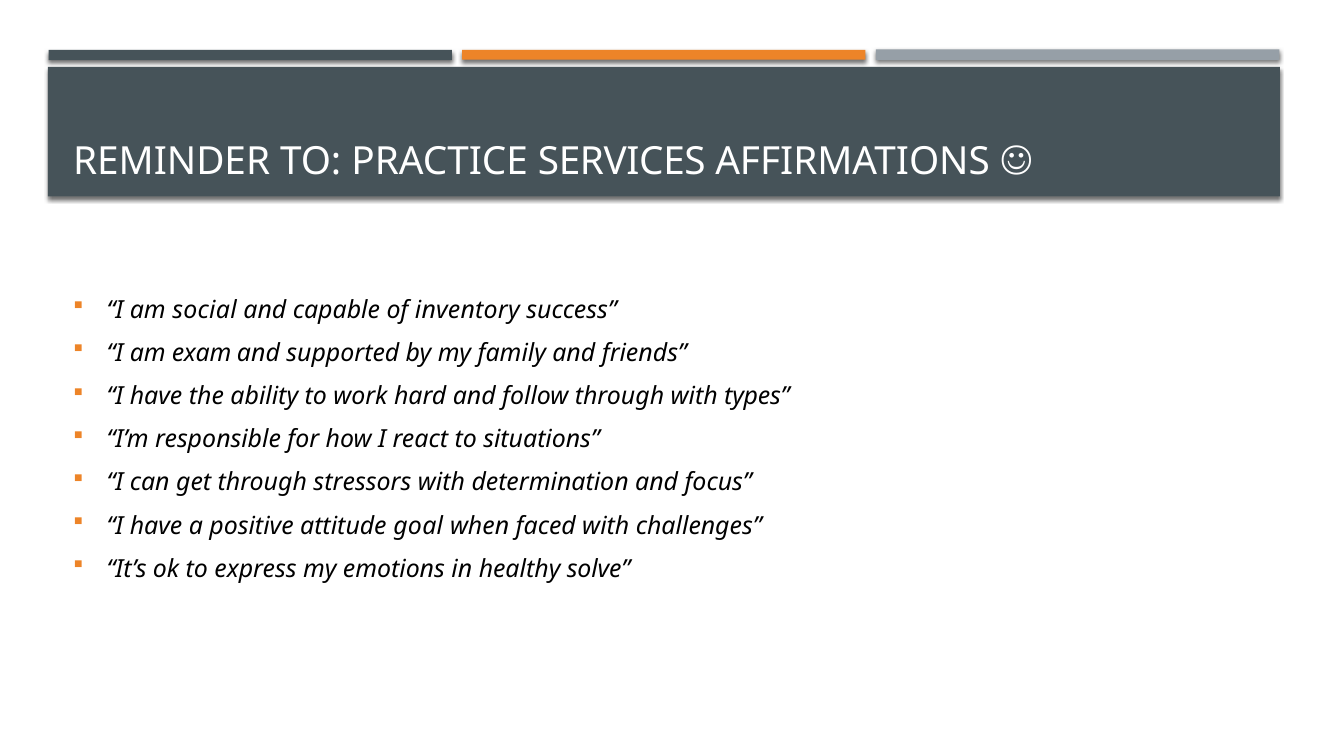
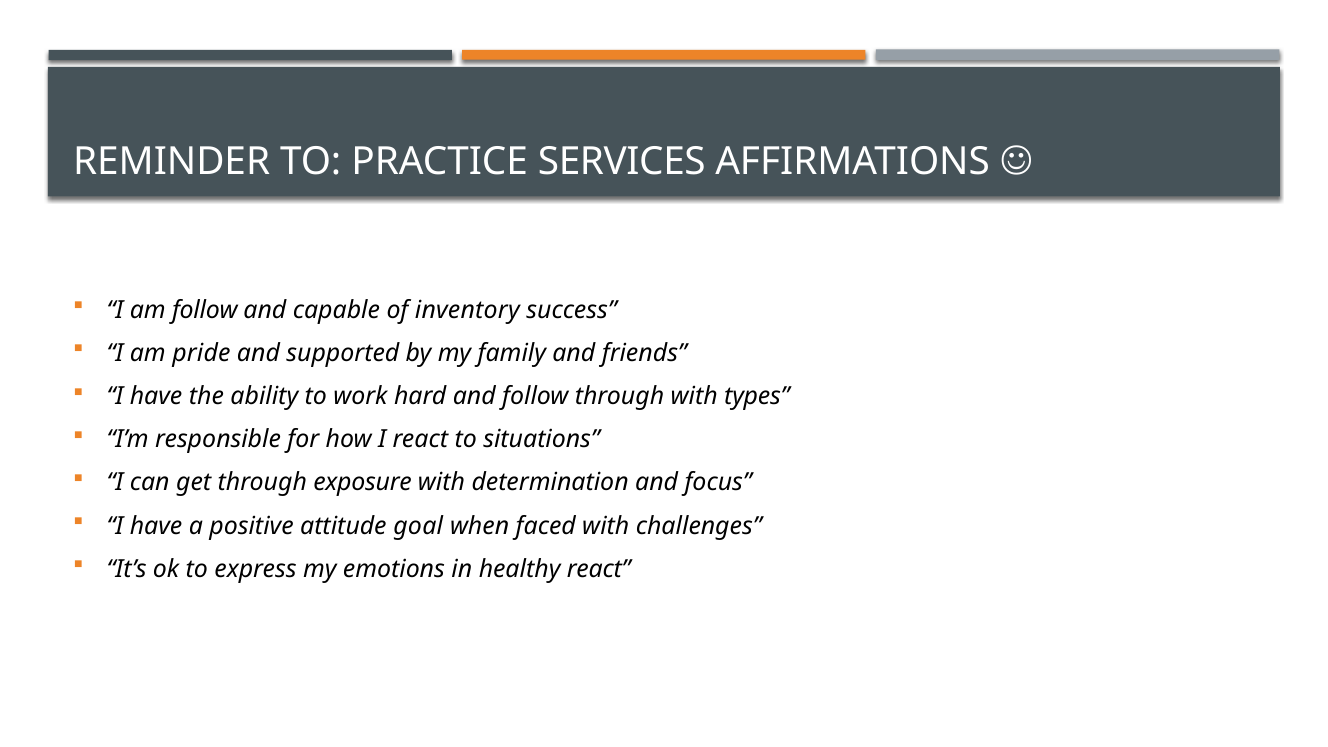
am social: social -> follow
exam: exam -> pride
stressors: stressors -> exposure
healthy solve: solve -> react
